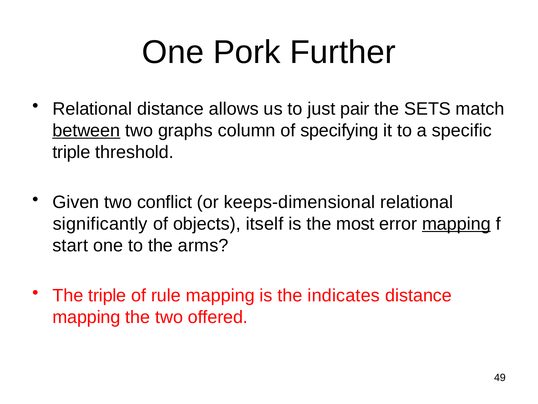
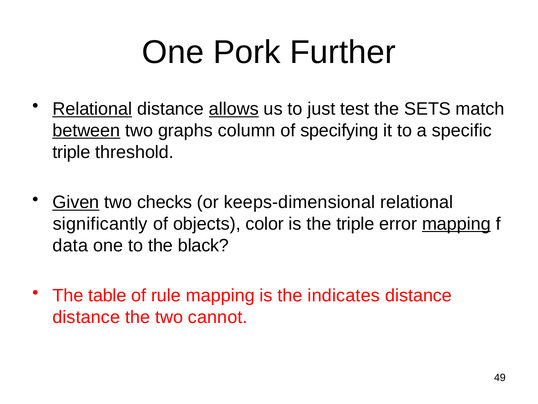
Relational at (92, 109) underline: none -> present
allows underline: none -> present
pair: pair -> test
Given underline: none -> present
conflict: conflict -> checks
itself: itself -> color
the most: most -> triple
start: start -> data
arms: arms -> black
The triple: triple -> table
mapping at (86, 317): mapping -> distance
offered: offered -> cannot
